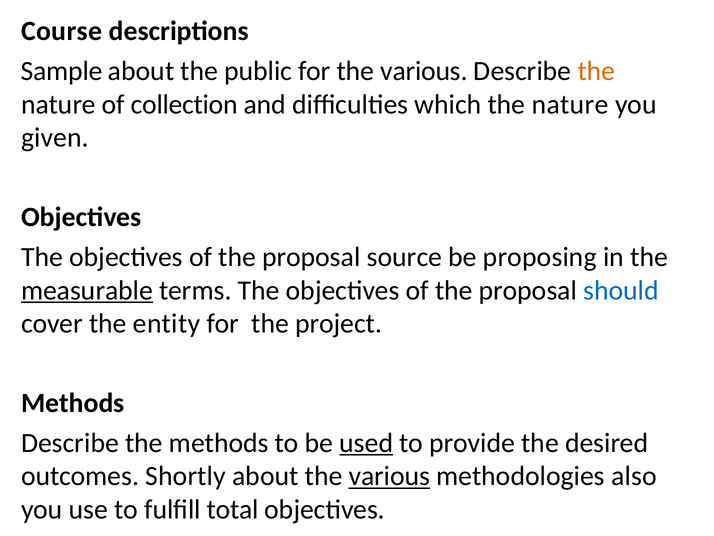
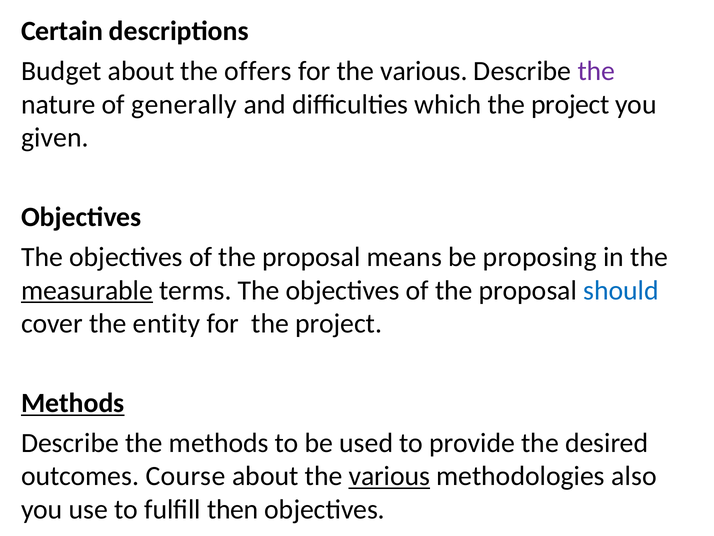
Course: Course -> Certain
Sample: Sample -> Budget
public: public -> offers
the at (596, 71) colour: orange -> purple
collection: collection -> generally
nature at (570, 104): nature -> project
source: source -> means
Methods at (73, 403) underline: none -> present
used underline: present -> none
Shortly: Shortly -> Course
total: total -> then
